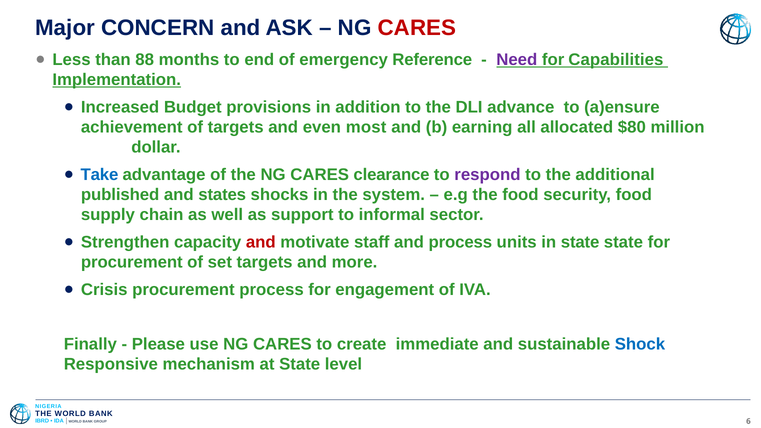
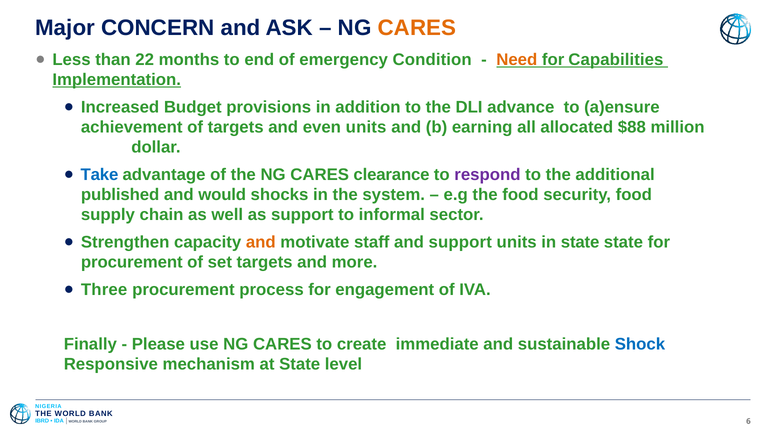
CARES at (417, 28) colour: red -> orange
88: 88 -> 22
Reference: Reference -> Condition
Need colour: purple -> orange
even most: most -> units
$80: $80 -> $88
states: states -> would
and at (261, 242) colour: red -> orange
and process: process -> support
Crisis: Crisis -> Three
